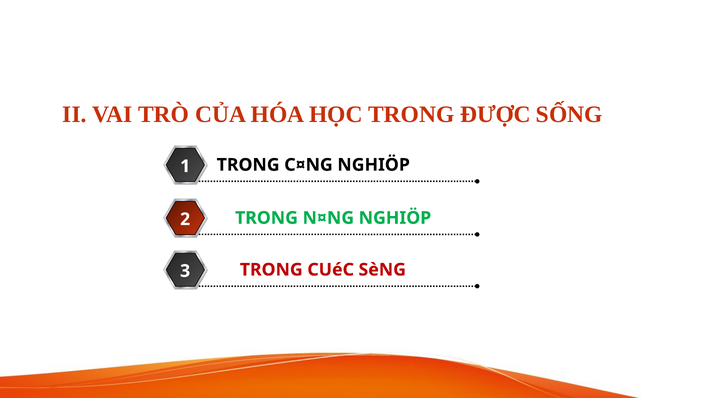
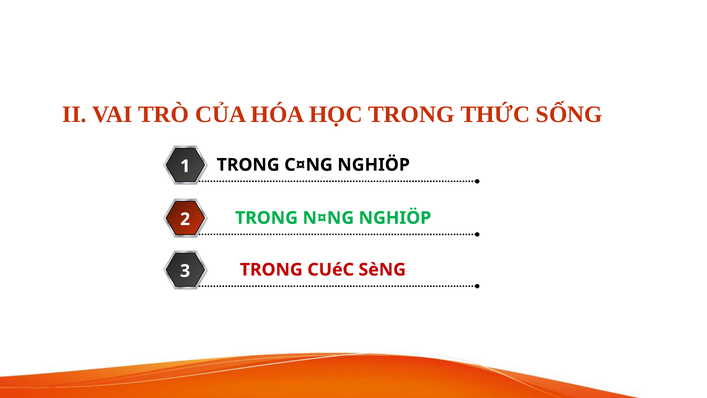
ĐƯỢC: ĐƯỢC -> THỨC
